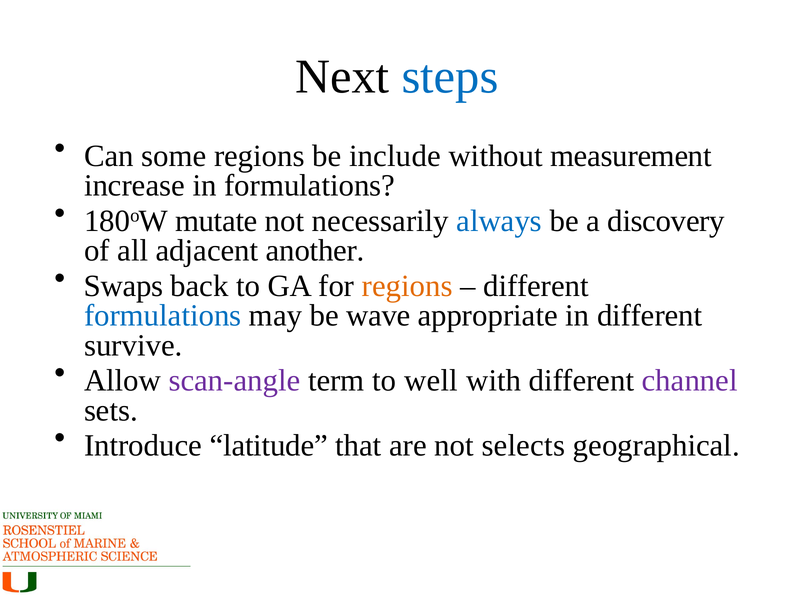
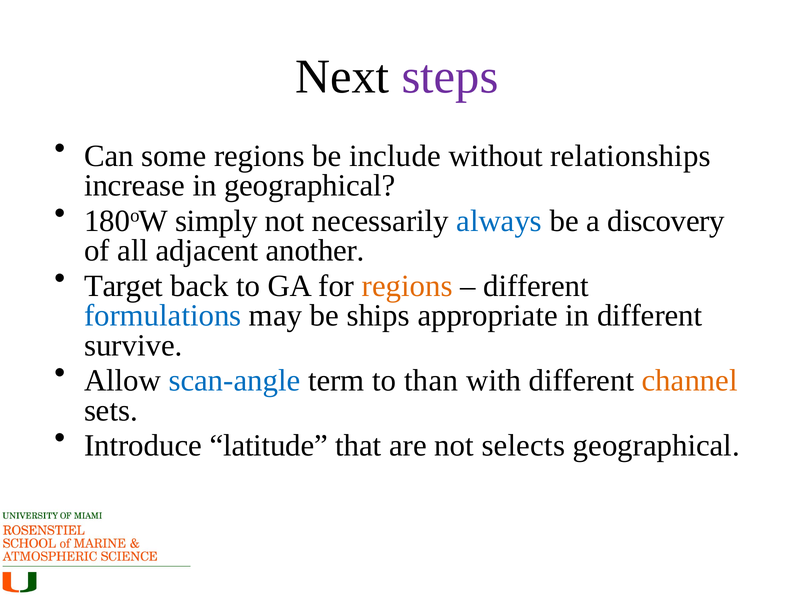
steps colour: blue -> purple
measurement: measurement -> relationships
in formulations: formulations -> geographical
mutate: mutate -> simply
Swaps: Swaps -> Target
wave: wave -> ships
scan-angle colour: purple -> blue
well: well -> than
channel colour: purple -> orange
